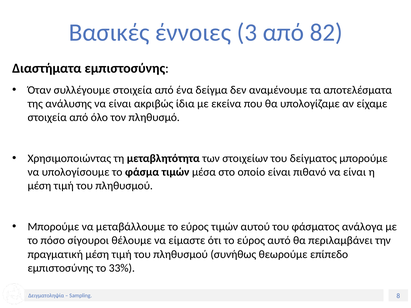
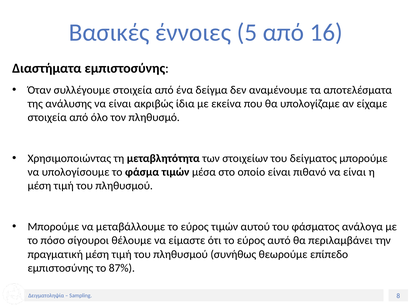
3: 3 -> 5
82: 82 -> 16
33%: 33% -> 87%
